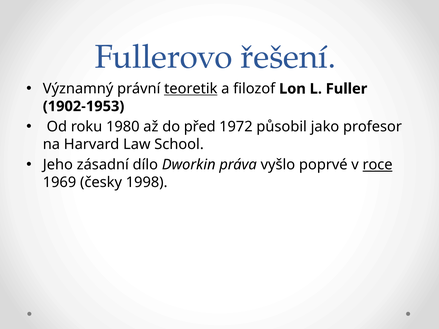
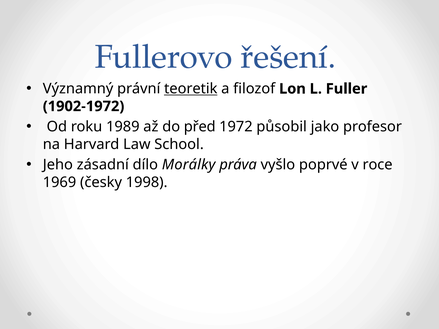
1902-1953: 1902-1953 -> 1902-1972
1980: 1980 -> 1989
Dworkin: Dworkin -> Morálky
roce underline: present -> none
